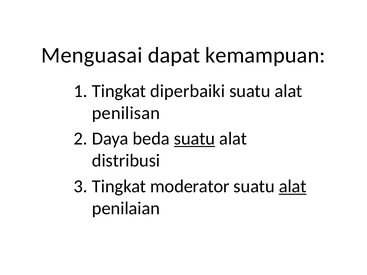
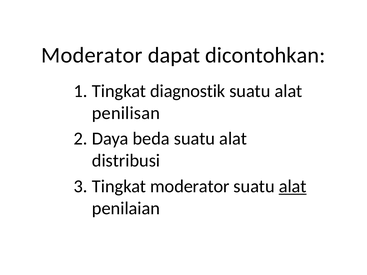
Menguasai at (92, 55): Menguasai -> Moderator
kemampuan: kemampuan -> dicontohkan
diperbaiki: diperbaiki -> diagnostik
suatu at (194, 139) underline: present -> none
